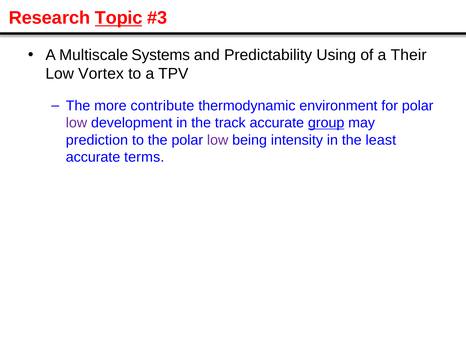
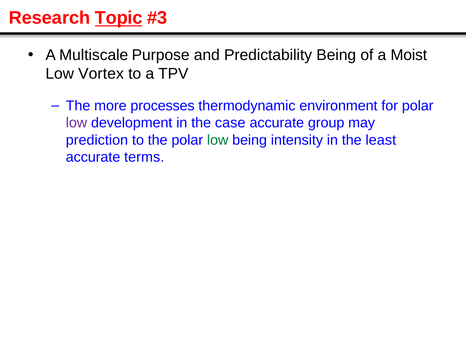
Systems: Systems -> Purpose
Predictability Using: Using -> Being
Their: Their -> Moist
contribute: contribute -> processes
track: track -> case
group underline: present -> none
low at (218, 140) colour: purple -> green
